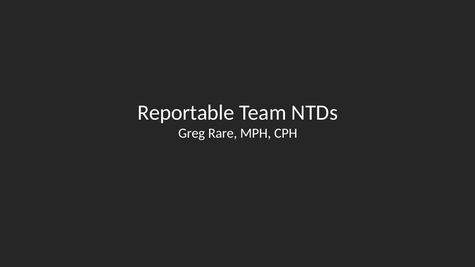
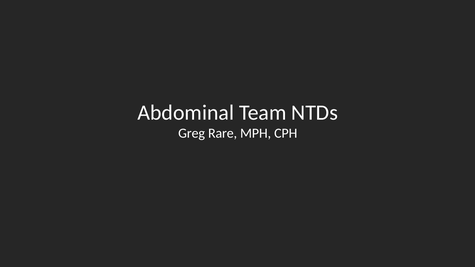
Reportable: Reportable -> Abdominal
